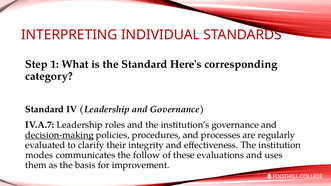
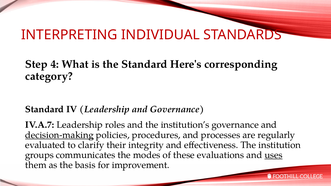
1: 1 -> 4
modes: modes -> groups
follow: follow -> modes
uses underline: none -> present
